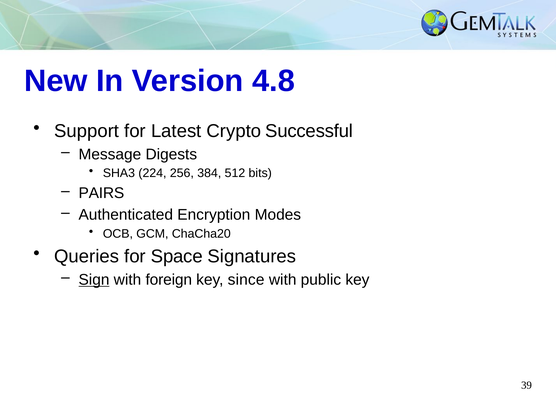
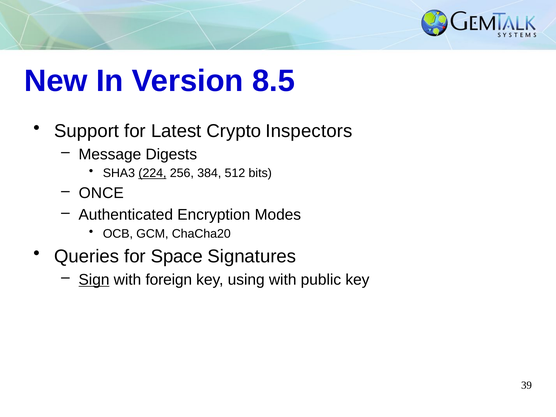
4.8: 4.8 -> 8.5
Successful: Successful -> Inspectors
224 underline: none -> present
PAIRS: PAIRS -> ONCE
since: since -> using
